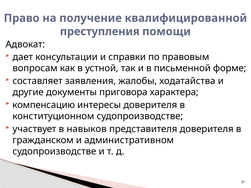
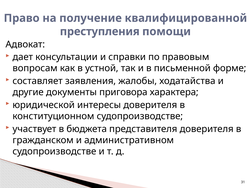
компенсацию: компенсацию -> юридической
навыков: навыков -> бюджета
